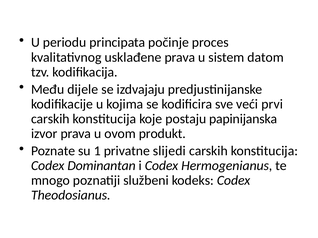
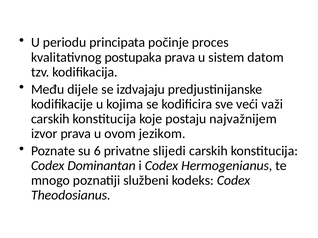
usklađene: usklađene -> postupaka
prvi: prvi -> važi
papinijanska: papinijanska -> najvažnijem
produkt: produkt -> jezikom
1: 1 -> 6
